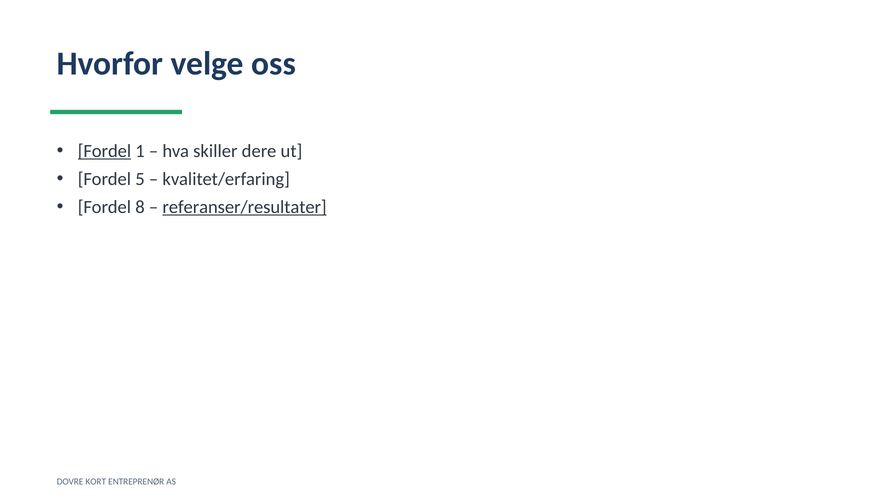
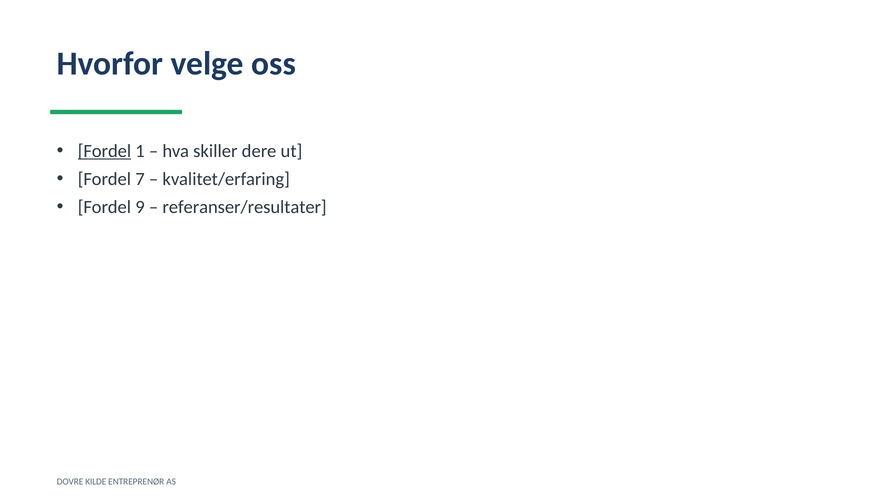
5: 5 -> 7
8: 8 -> 9
referanser/resultater underline: present -> none
KORT: KORT -> KILDE
